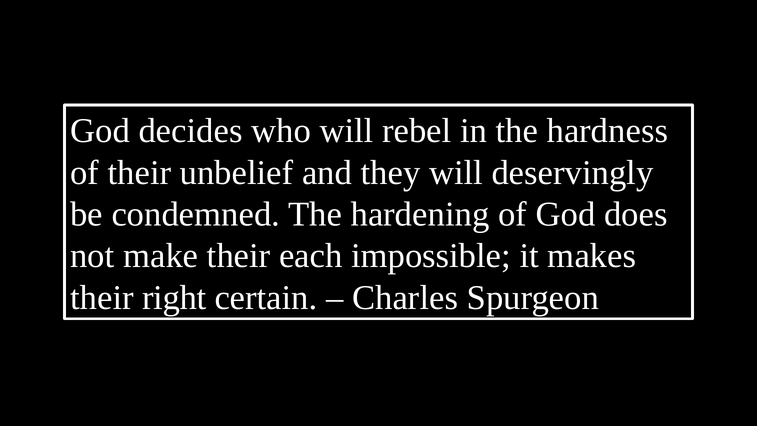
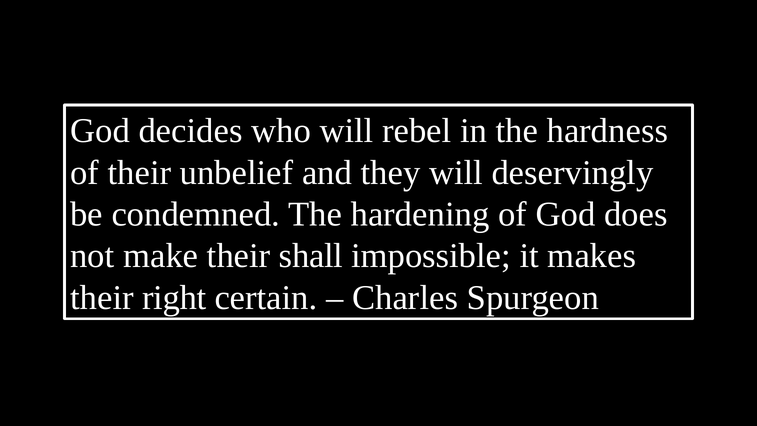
each: each -> shall
